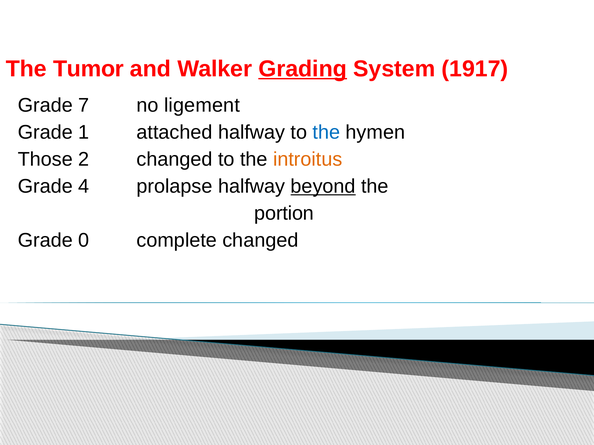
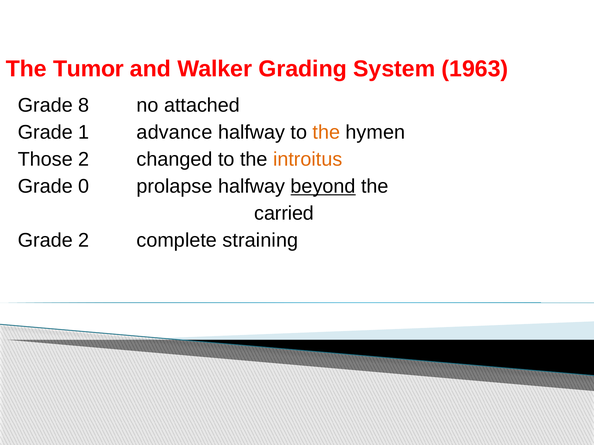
Grading underline: present -> none
1917: 1917 -> 1963
7: 7 -> 8
ligement: ligement -> attached
attached: attached -> advance
the at (326, 132) colour: blue -> orange
4: 4 -> 0
portion: portion -> carried
Grade 0: 0 -> 2
complete changed: changed -> straining
